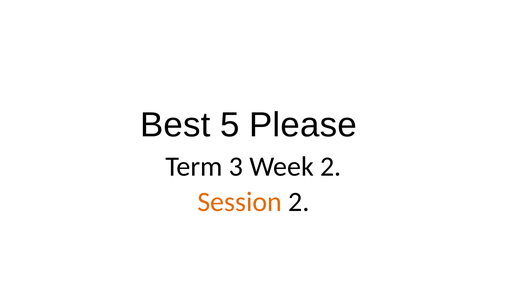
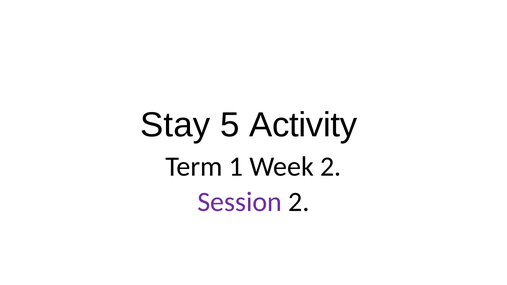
Best: Best -> Stay
Please: Please -> Activity
3: 3 -> 1
Session colour: orange -> purple
